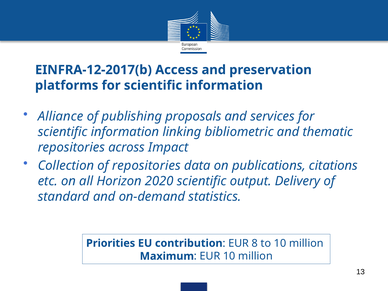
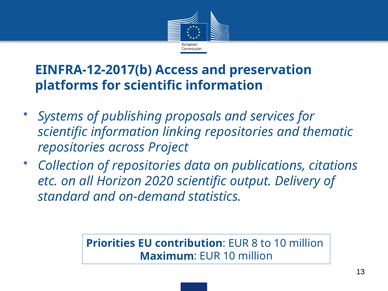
Alliance: Alliance -> Systems
linking bibliometric: bibliometric -> repositories
Impact: Impact -> Project
